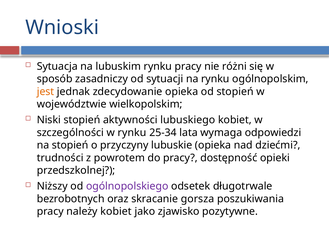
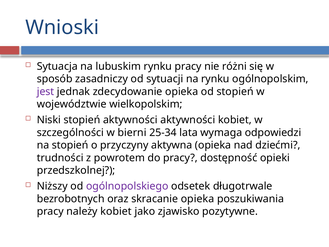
jest colour: orange -> purple
aktywności lubuskiego: lubuskiego -> aktywności
w rynku: rynku -> bierni
lubuskie: lubuskie -> aktywna
skracanie gorsza: gorsza -> opieka
